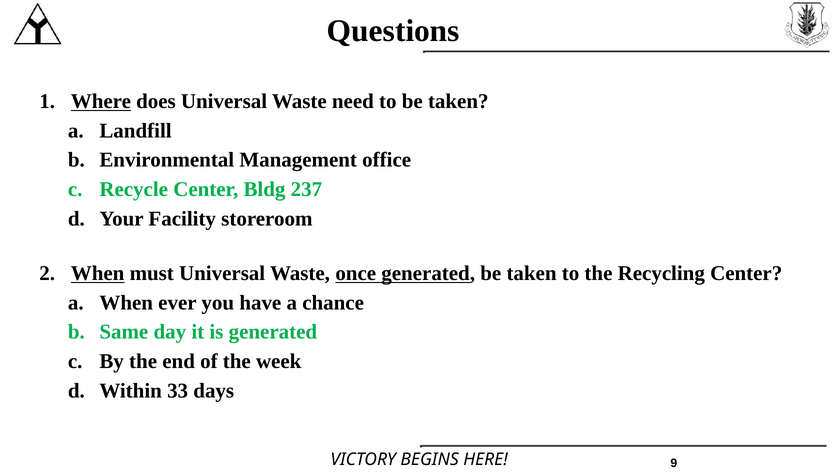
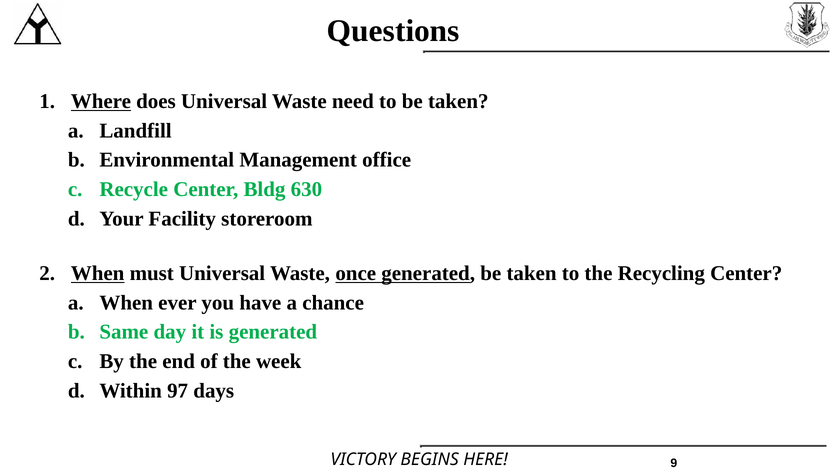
237: 237 -> 630
33: 33 -> 97
